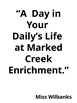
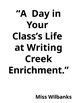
Daily’s: Daily’s -> Class’s
Marked: Marked -> Writing
